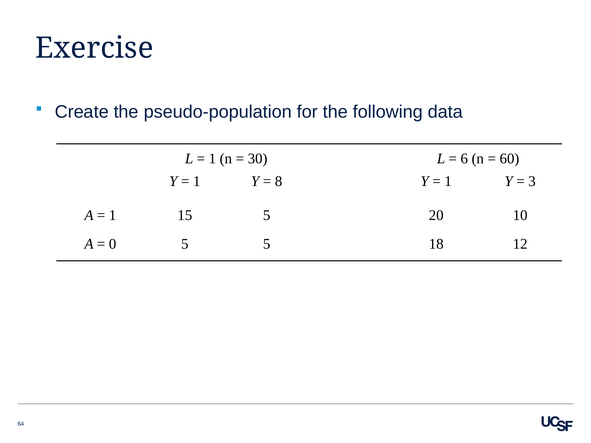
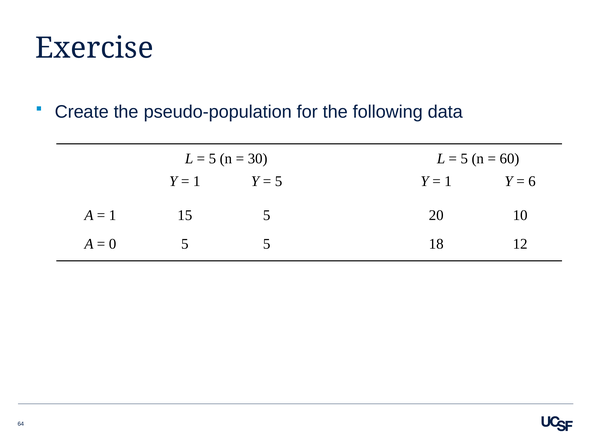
1 at (212, 159): 1 -> 5
6 at (464, 159): 6 -> 5
8 at (279, 181): 8 -> 5
3: 3 -> 6
